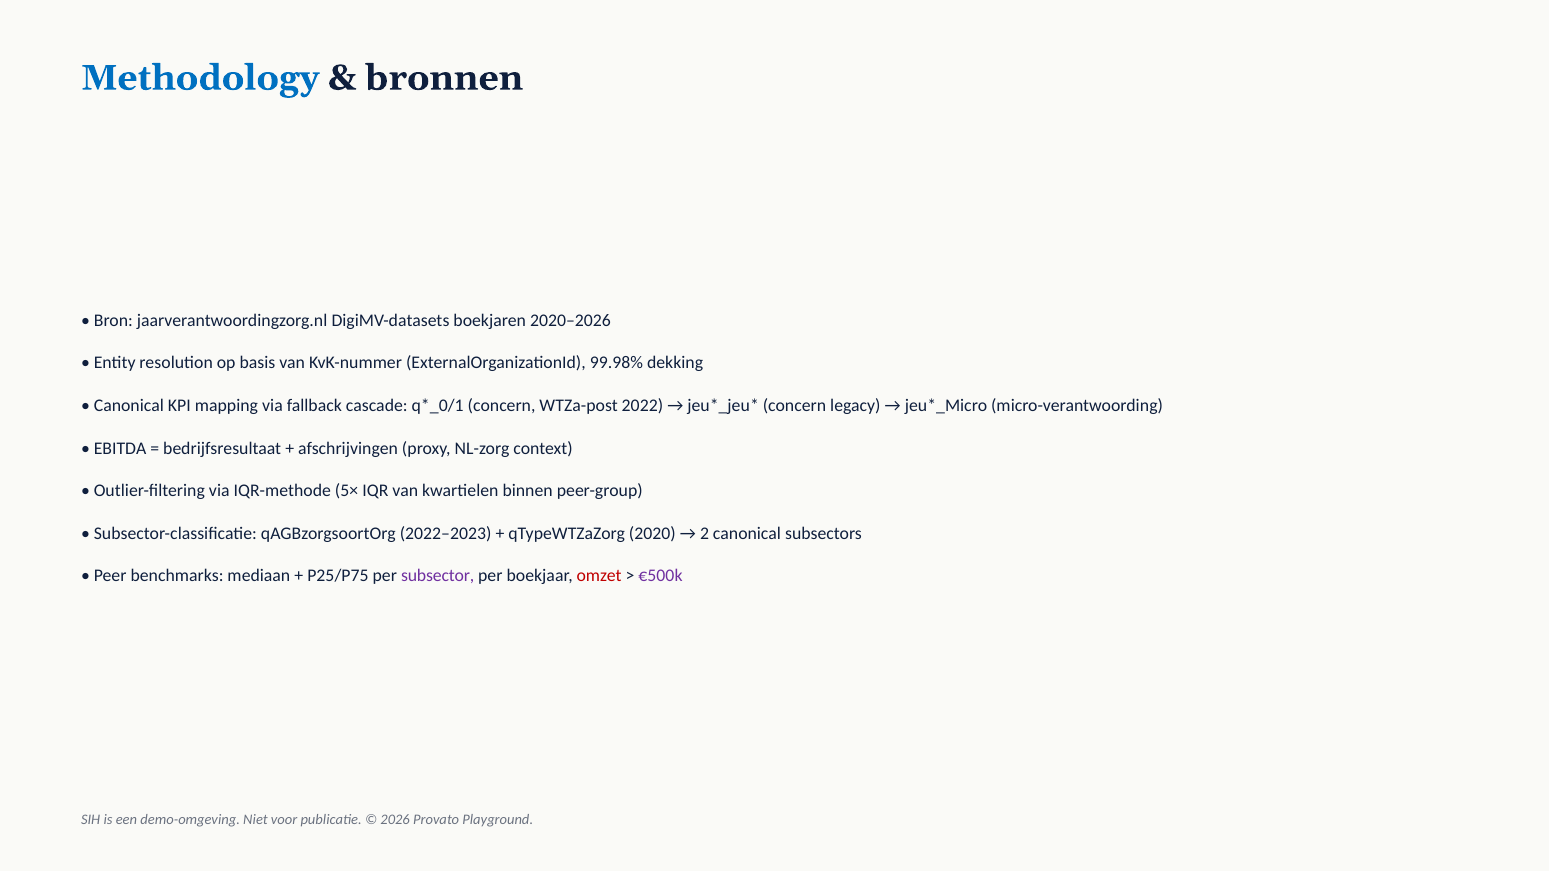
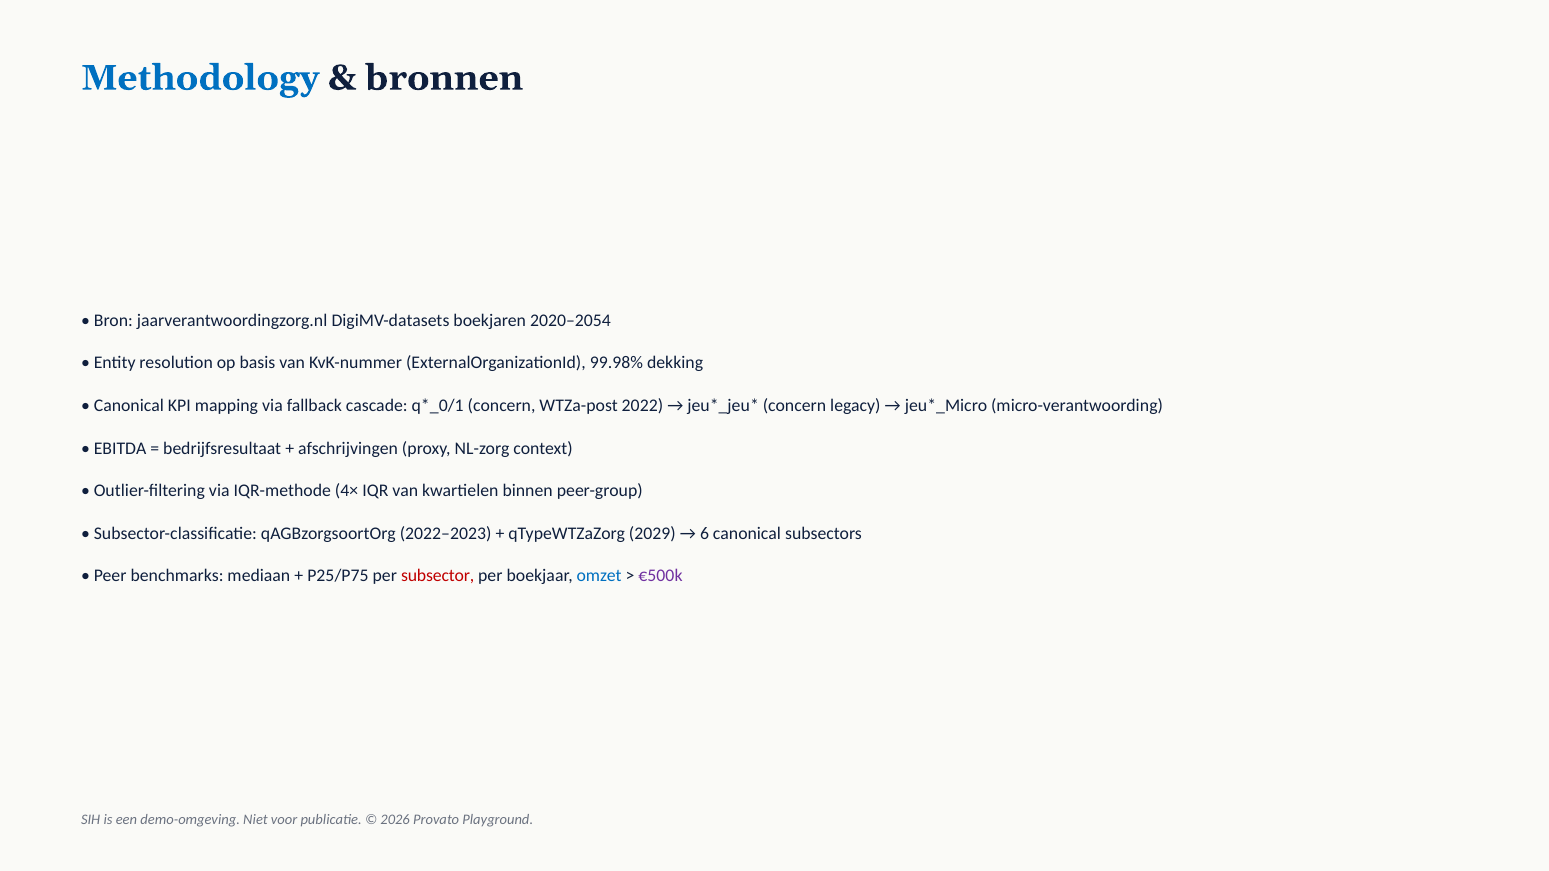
2020–2026: 2020–2026 -> 2020–2054
5×: 5× -> 4×
2020: 2020 -> 2029
2: 2 -> 6
subsector colour: purple -> red
omzet colour: red -> blue
